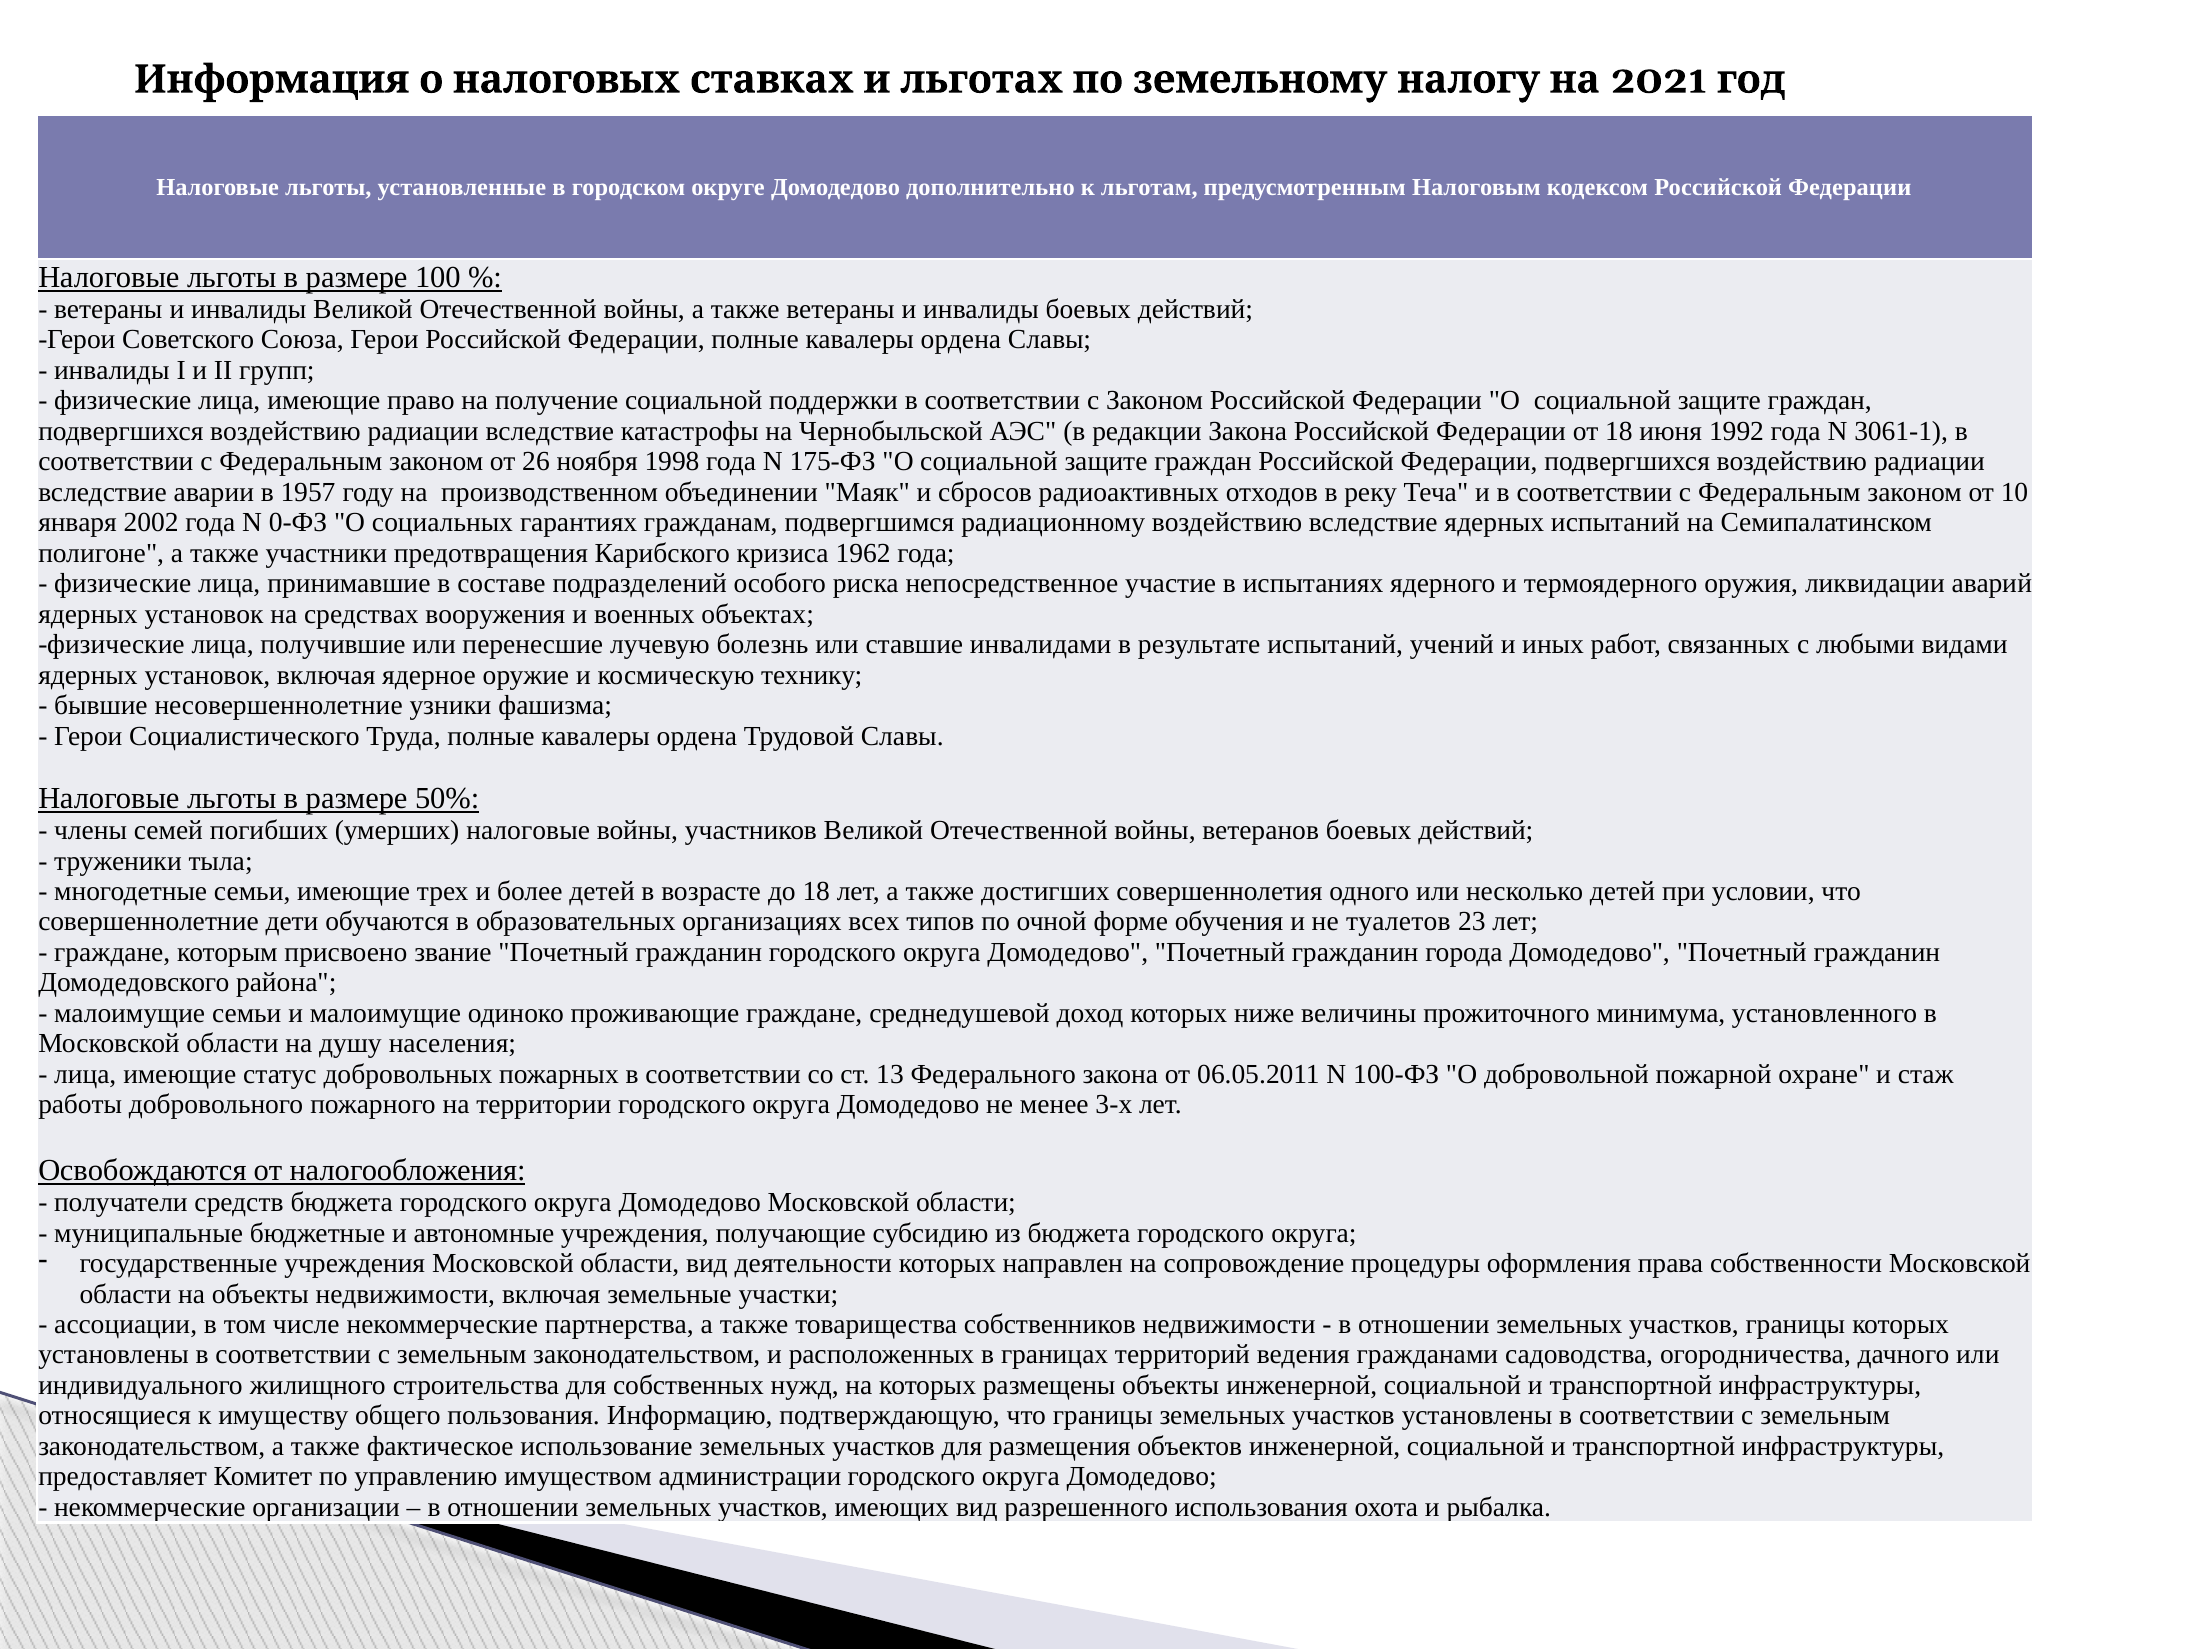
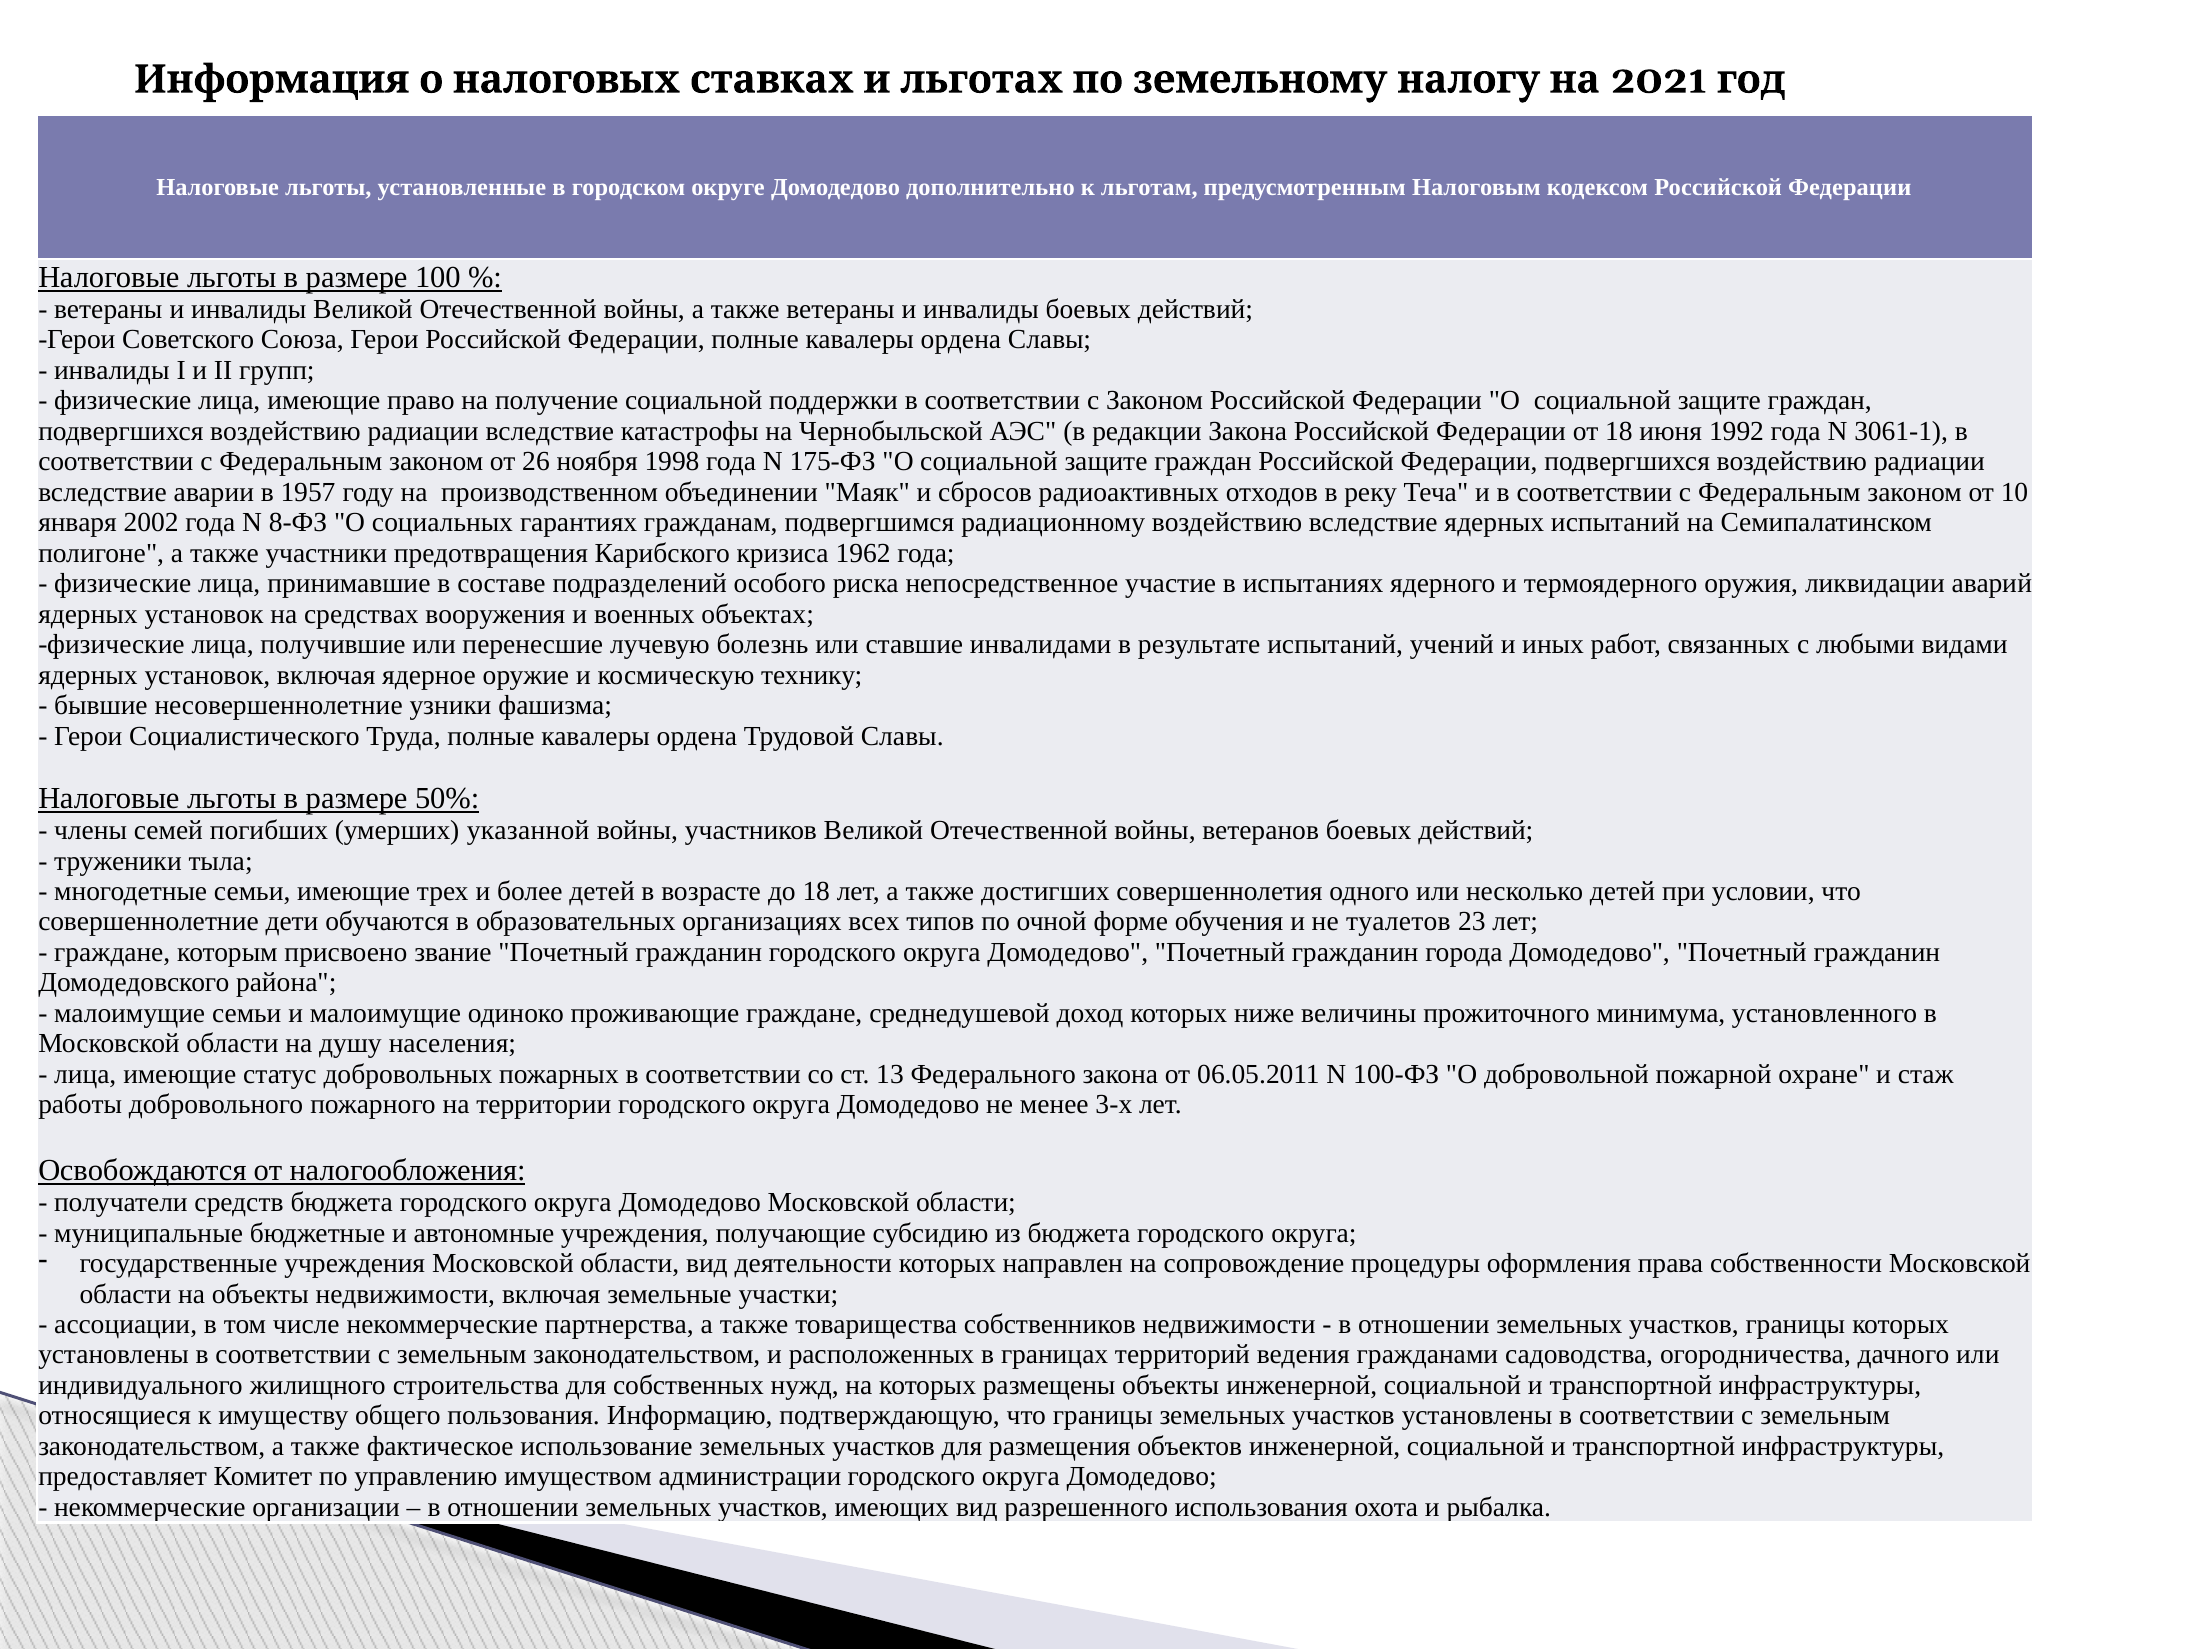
0-ФЗ: 0-ФЗ -> 8-ФЗ
умерших налоговые: налоговые -> указанной
